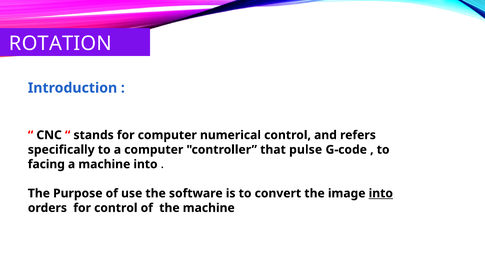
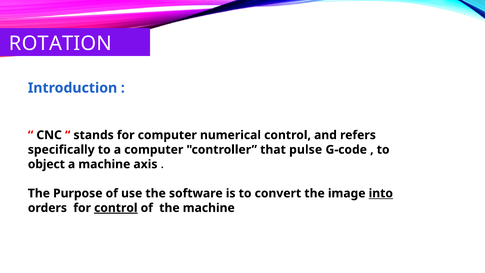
facing: facing -> object
machine into: into -> axis
control at (116, 208) underline: none -> present
